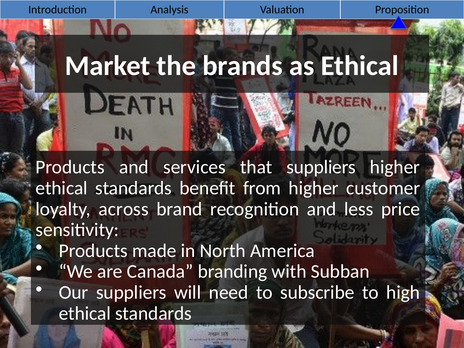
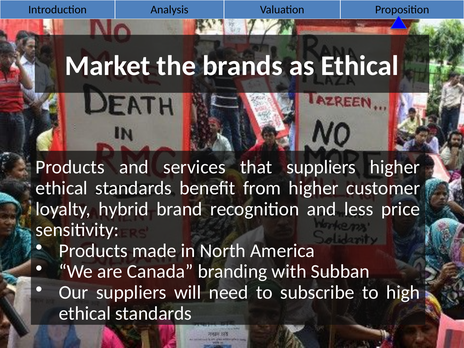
across: across -> hybrid
